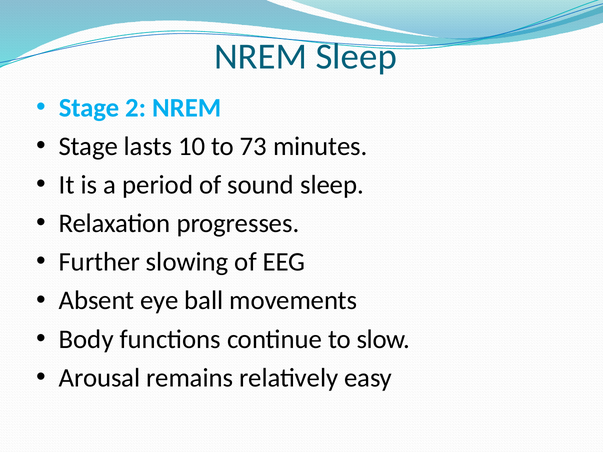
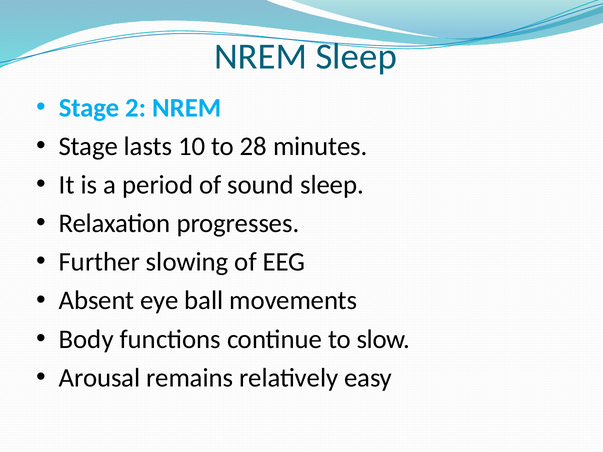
73: 73 -> 28
